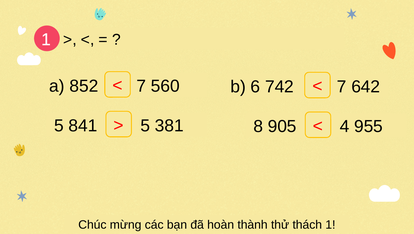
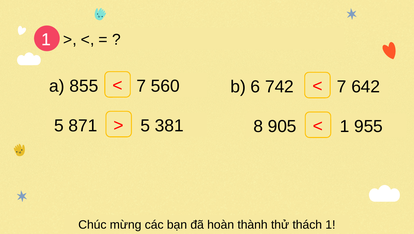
852: 852 -> 855
841: 841 -> 871
905 4: 4 -> 1
